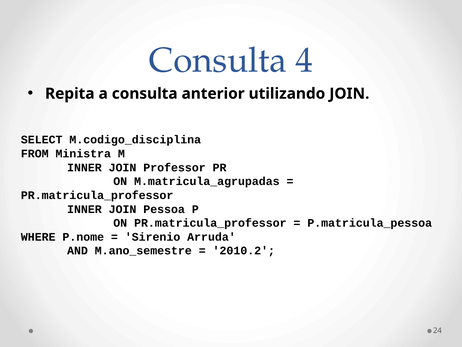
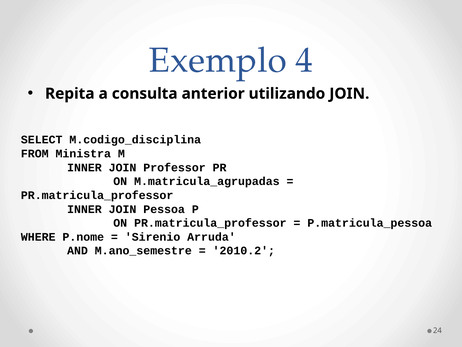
Consulta at (218, 60): Consulta -> Exemplo
